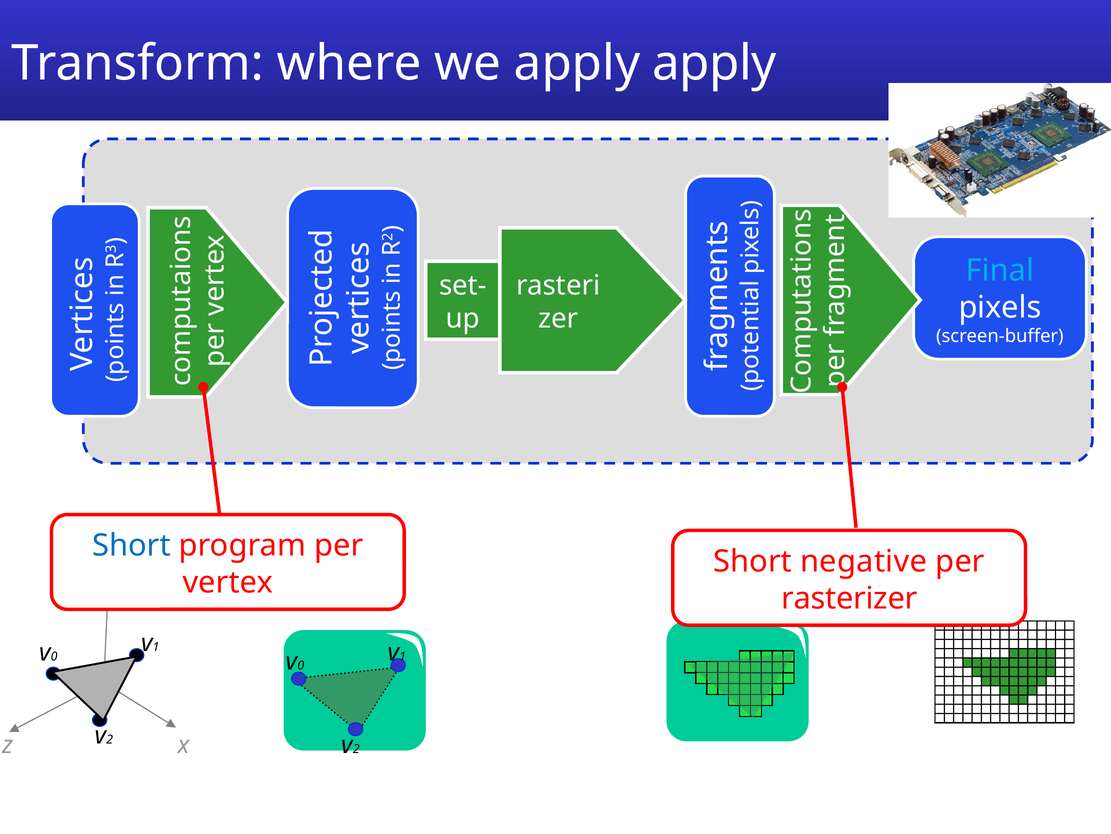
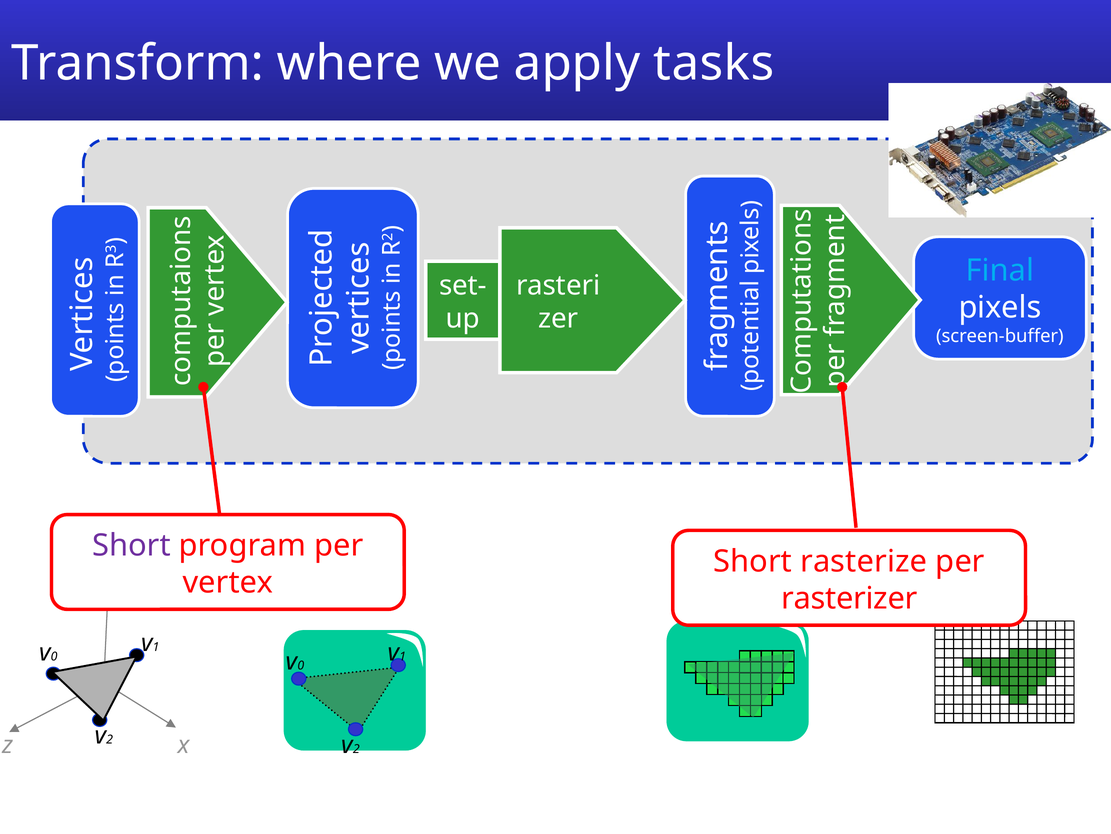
apply apply: apply -> tasks
Short at (131, 545) colour: blue -> purple
negative: negative -> rasterize
